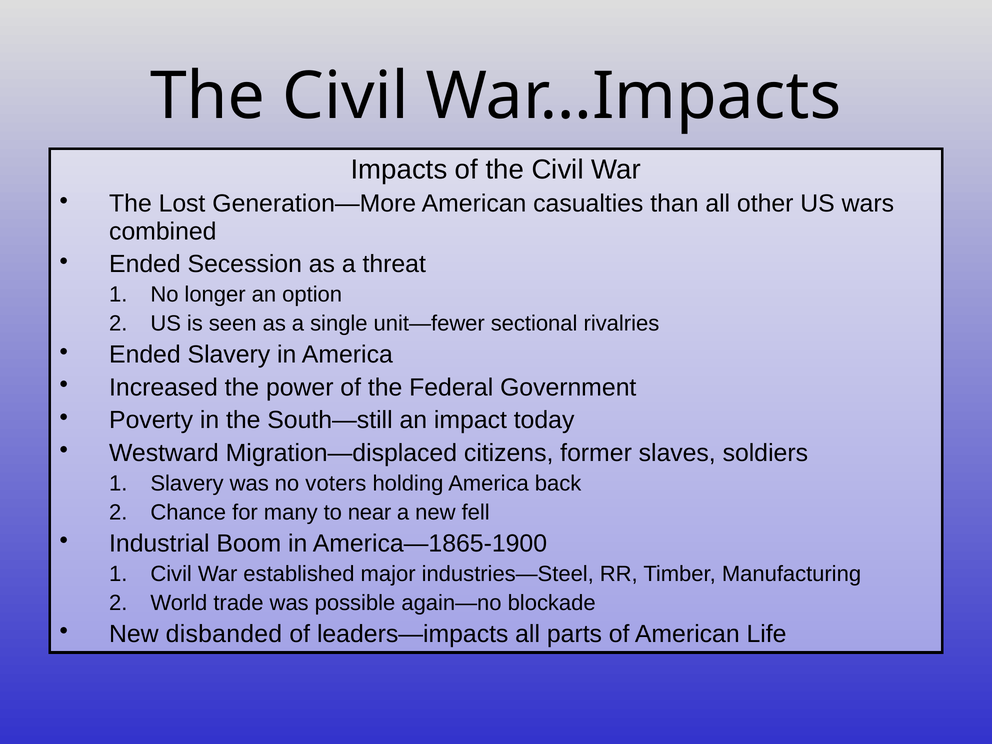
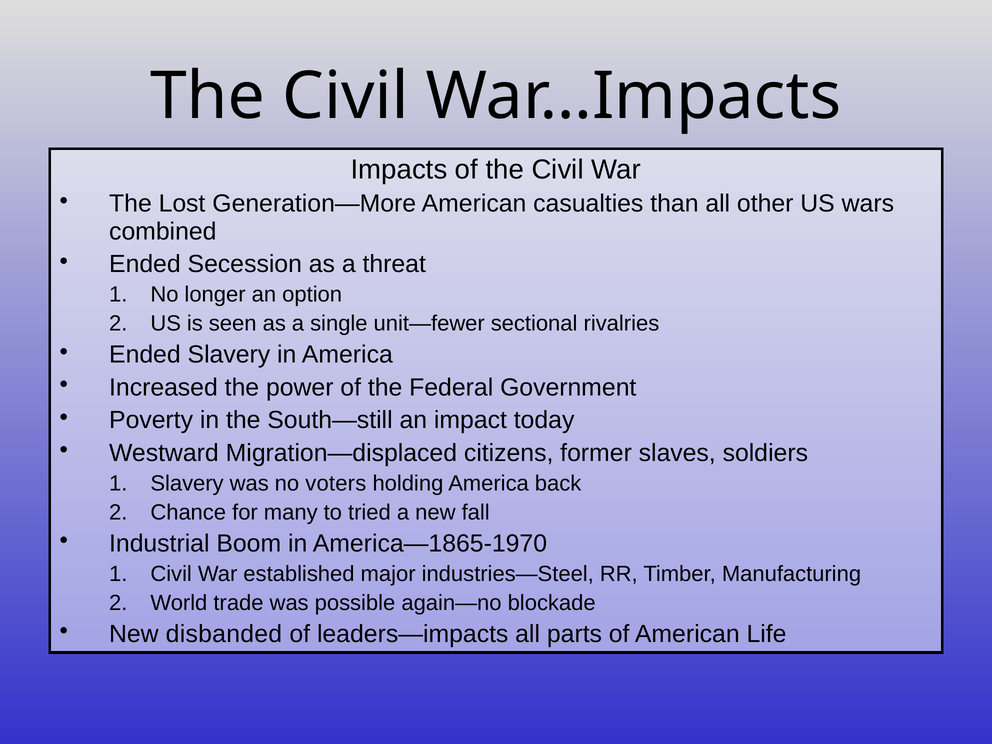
near: near -> tried
fell: fell -> fall
America—1865-1900: America—1865-1900 -> America—1865-1970
